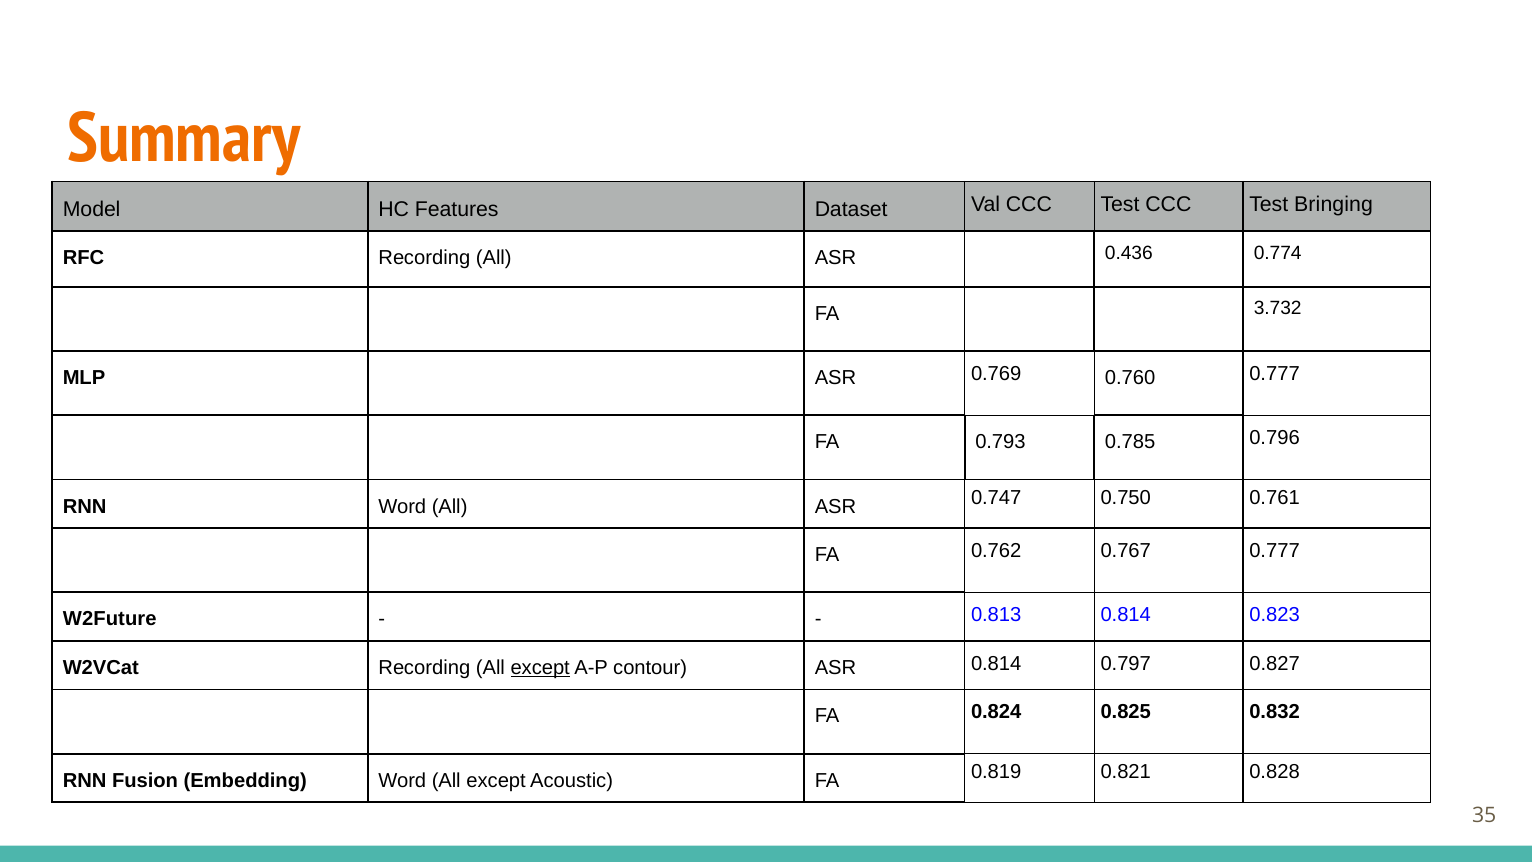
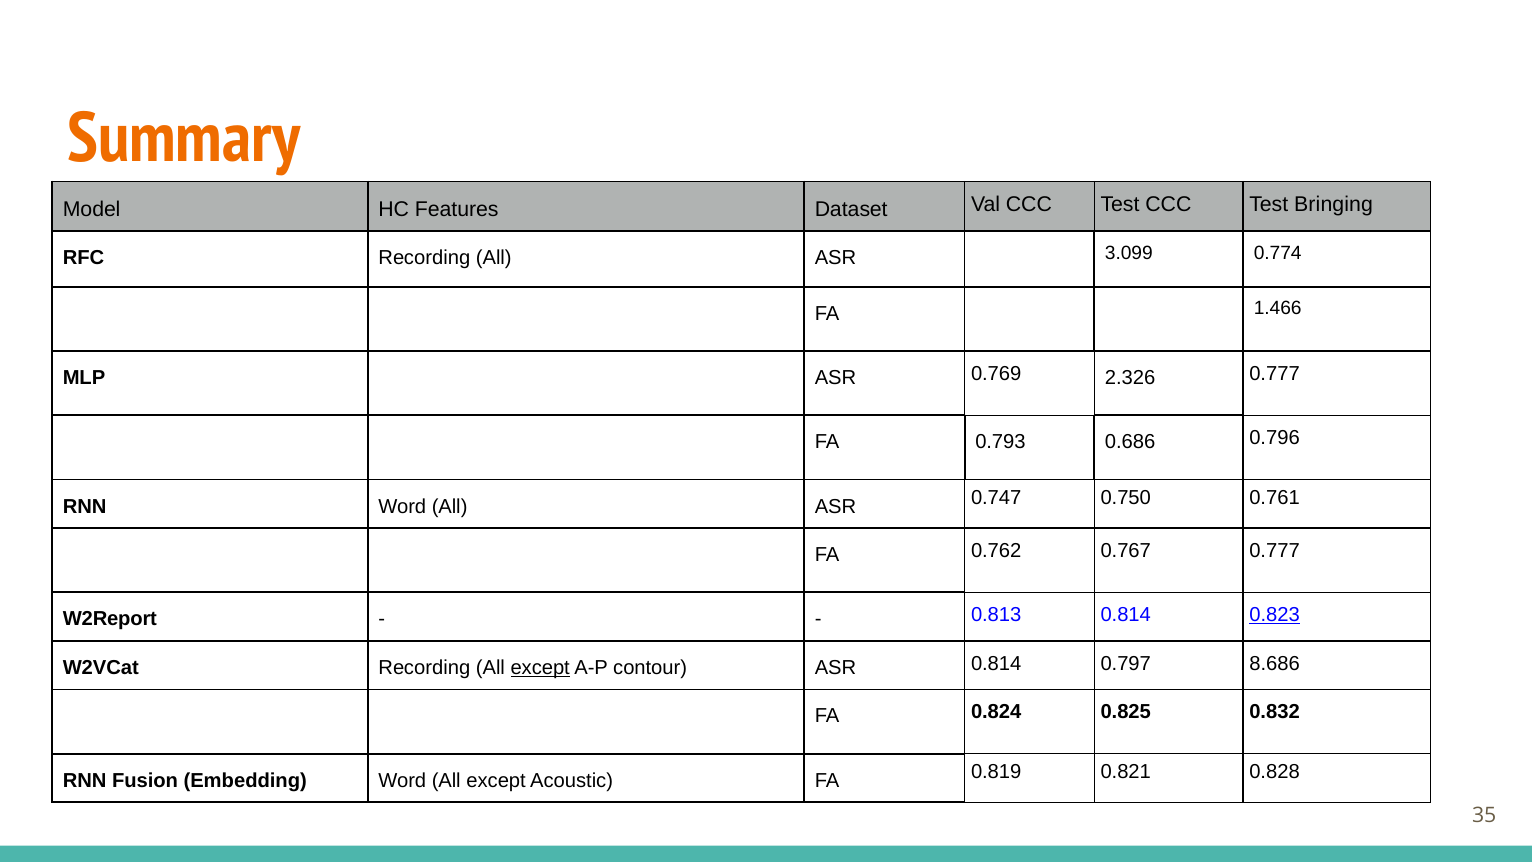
0.436: 0.436 -> 3.099
3.732: 3.732 -> 1.466
0.760: 0.760 -> 2.326
0.785: 0.785 -> 0.686
W2Future: W2Future -> W2Report
0.823 underline: none -> present
0.827: 0.827 -> 8.686
